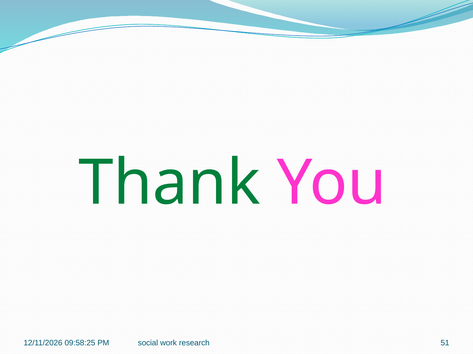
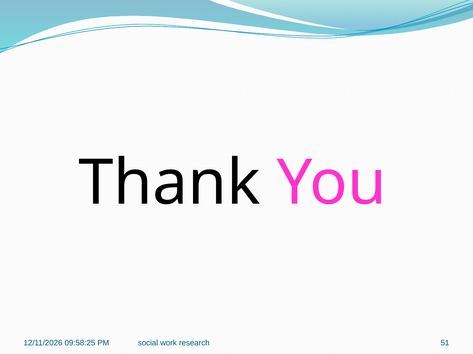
Thank colour: green -> black
